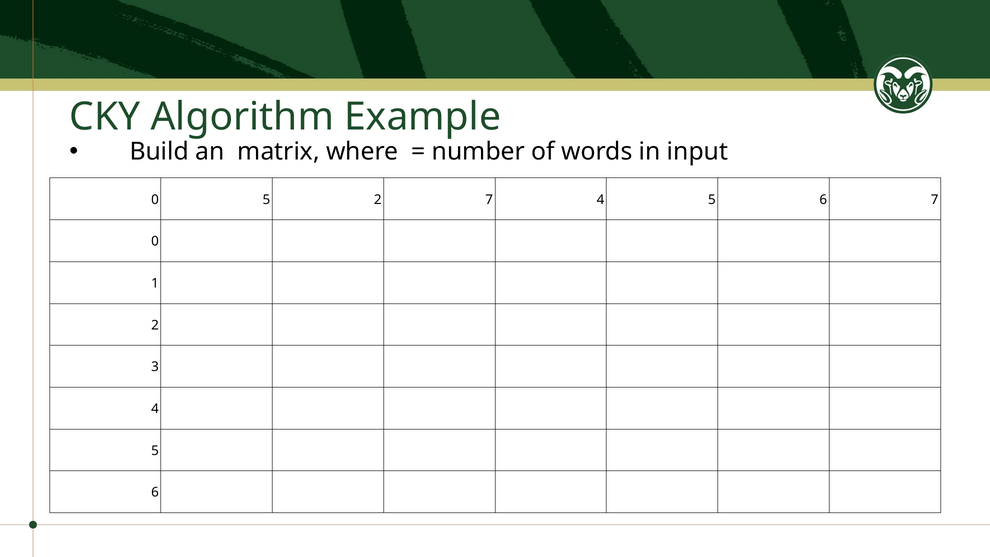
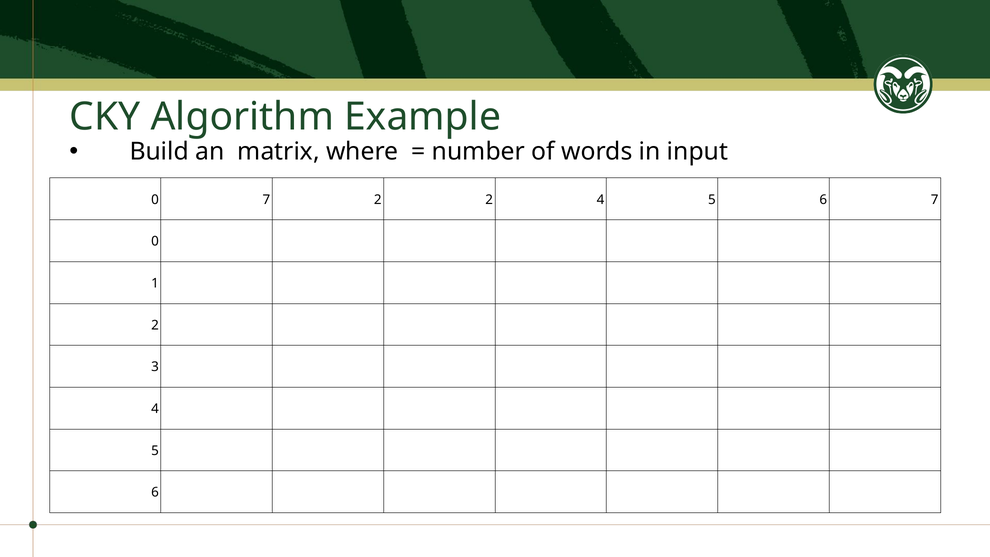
0 5: 5 -> 7
2 7: 7 -> 2
